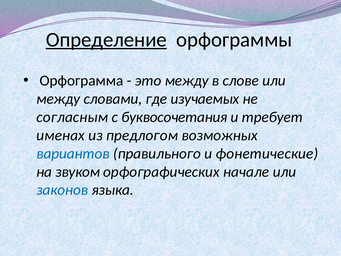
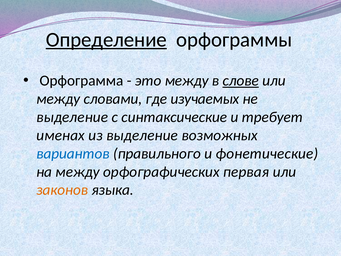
слове underline: none -> present
согласным at (72, 117): согласным -> выделение
буквосочетания: буквосочетания -> синтаксические
из предлогом: предлогом -> выделение
на звуком: звуком -> между
начале: начале -> первая
законов colour: blue -> orange
